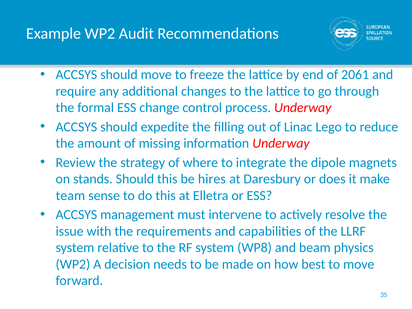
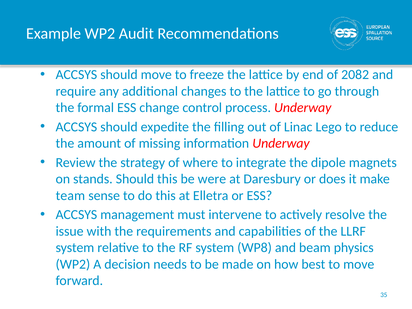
2061: 2061 -> 2082
hires: hires -> were
